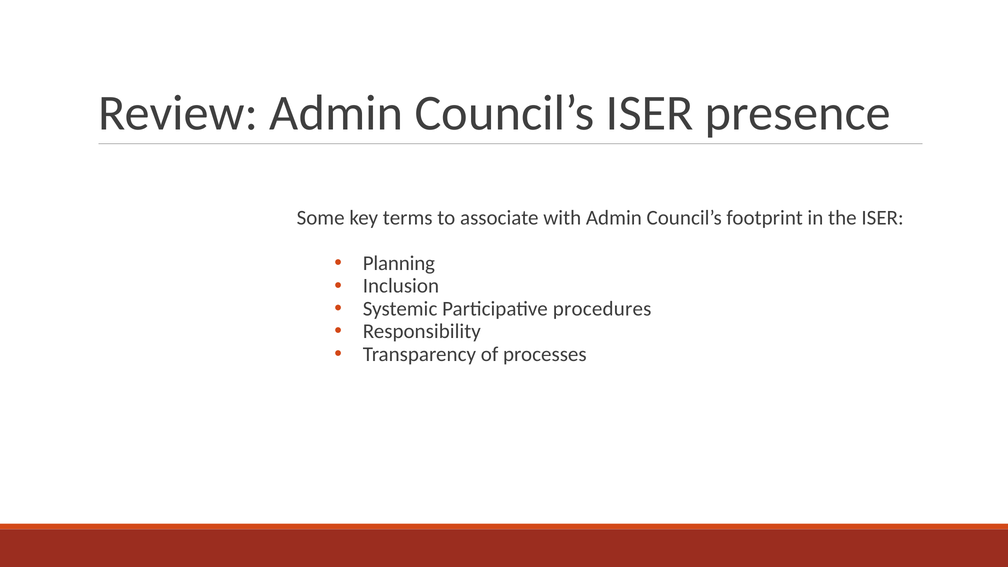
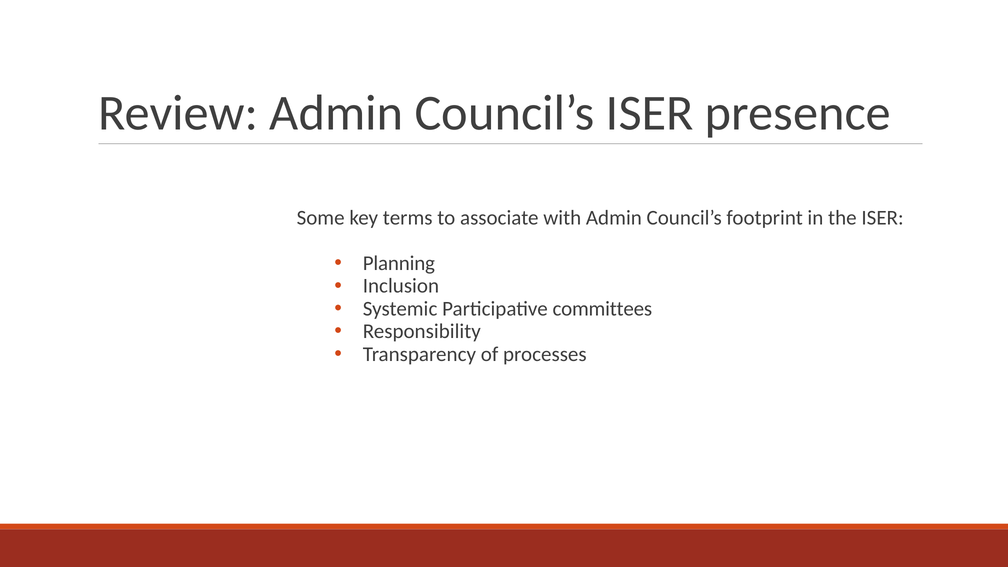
procedures: procedures -> committees
